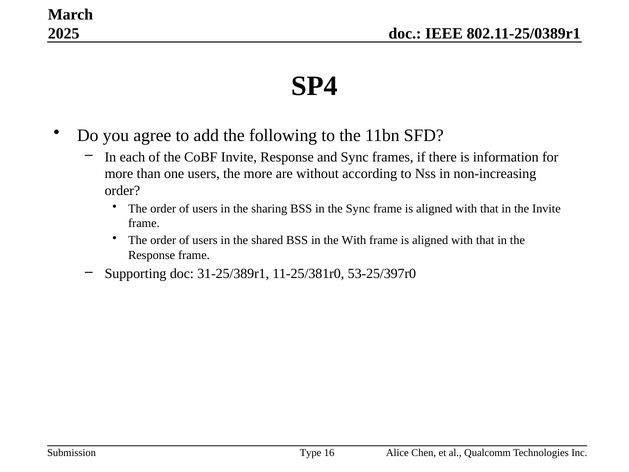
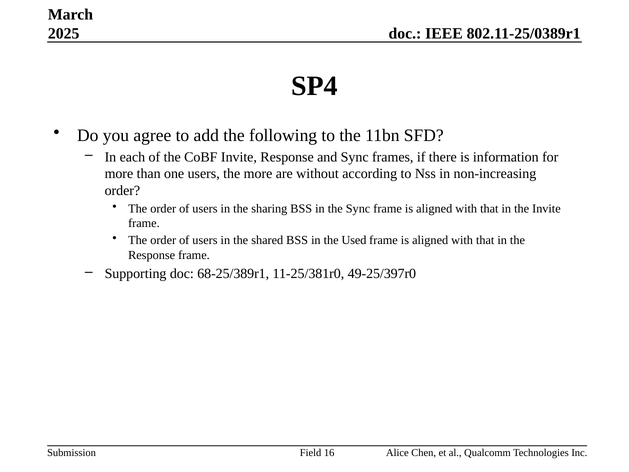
the With: With -> Used
31-25/389r1: 31-25/389r1 -> 68-25/389r1
53-25/397r0: 53-25/397r0 -> 49-25/397r0
Type: Type -> Field
